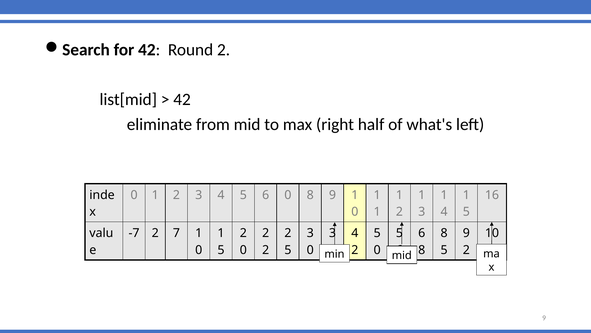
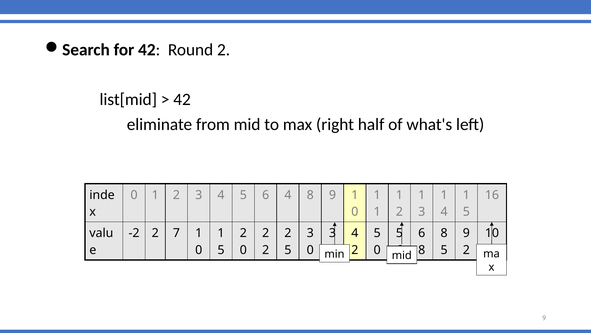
5 6 0: 0 -> 4
-7: -7 -> -2
